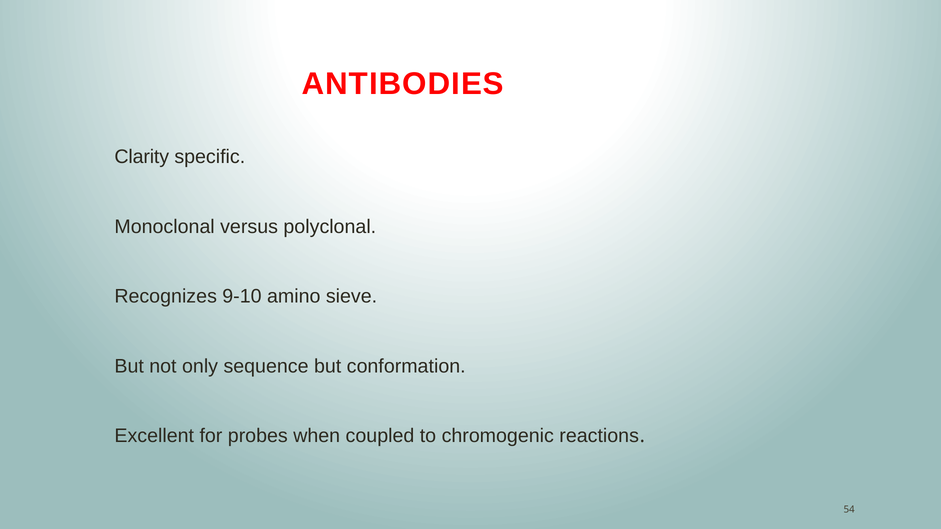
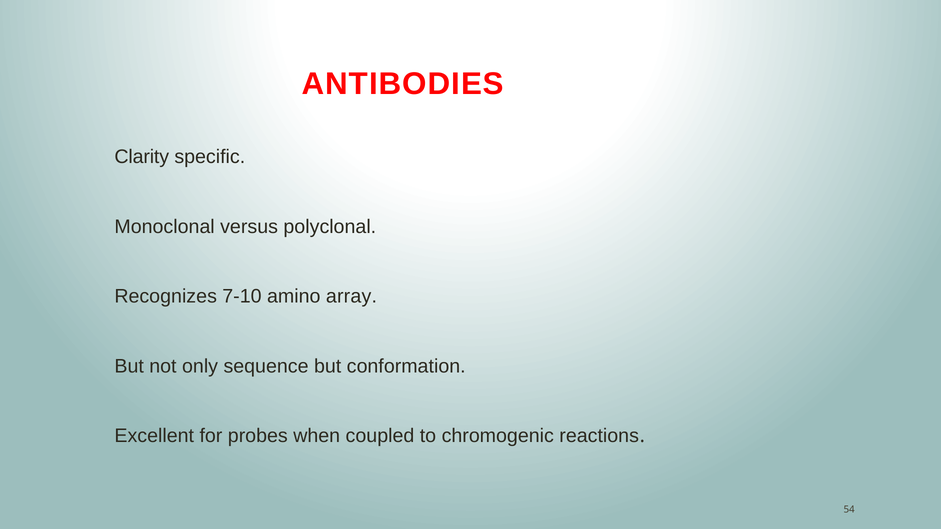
9-10: 9-10 -> 7-10
sieve: sieve -> array
